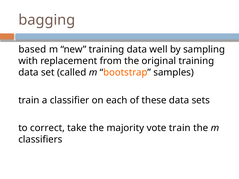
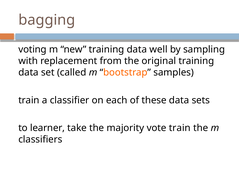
based: based -> voting
correct: correct -> learner
